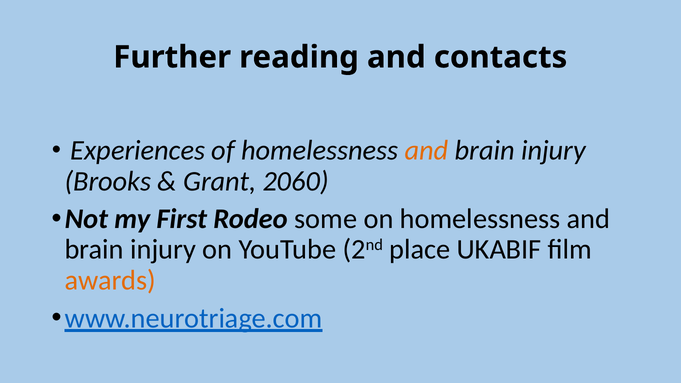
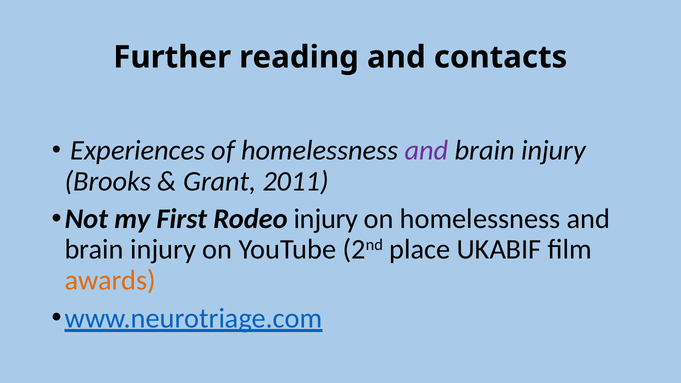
and at (427, 151) colour: orange -> purple
2060: 2060 -> 2011
Rodeo some: some -> injury
